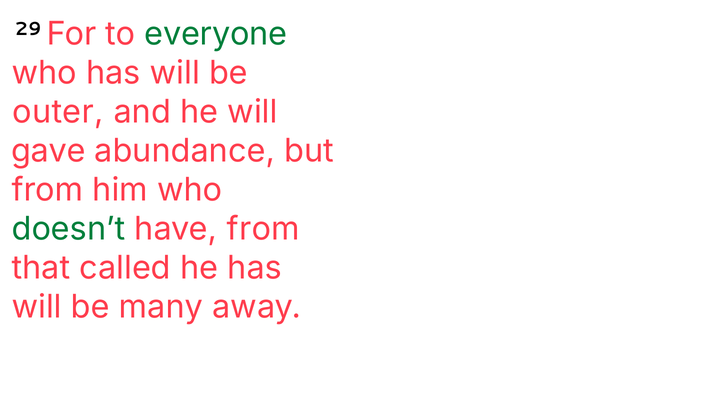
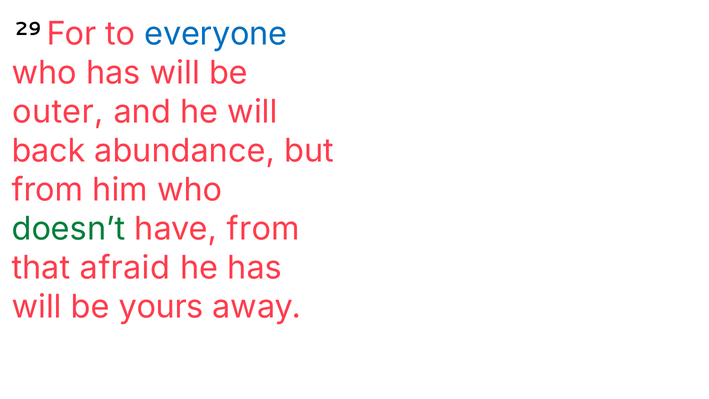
everyone colour: green -> blue
gave: gave -> back
called: called -> afraid
many: many -> yours
